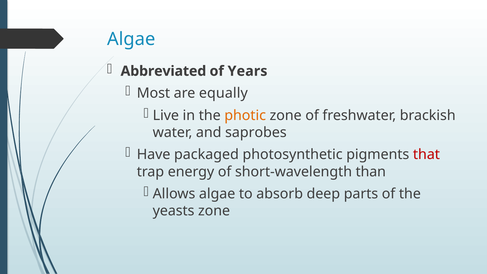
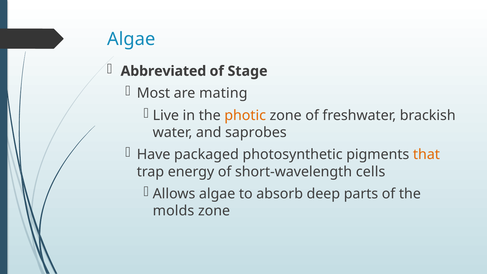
Years: Years -> Stage
equally: equally -> mating
that colour: red -> orange
than: than -> cells
yeasts: yeasts -> molds
